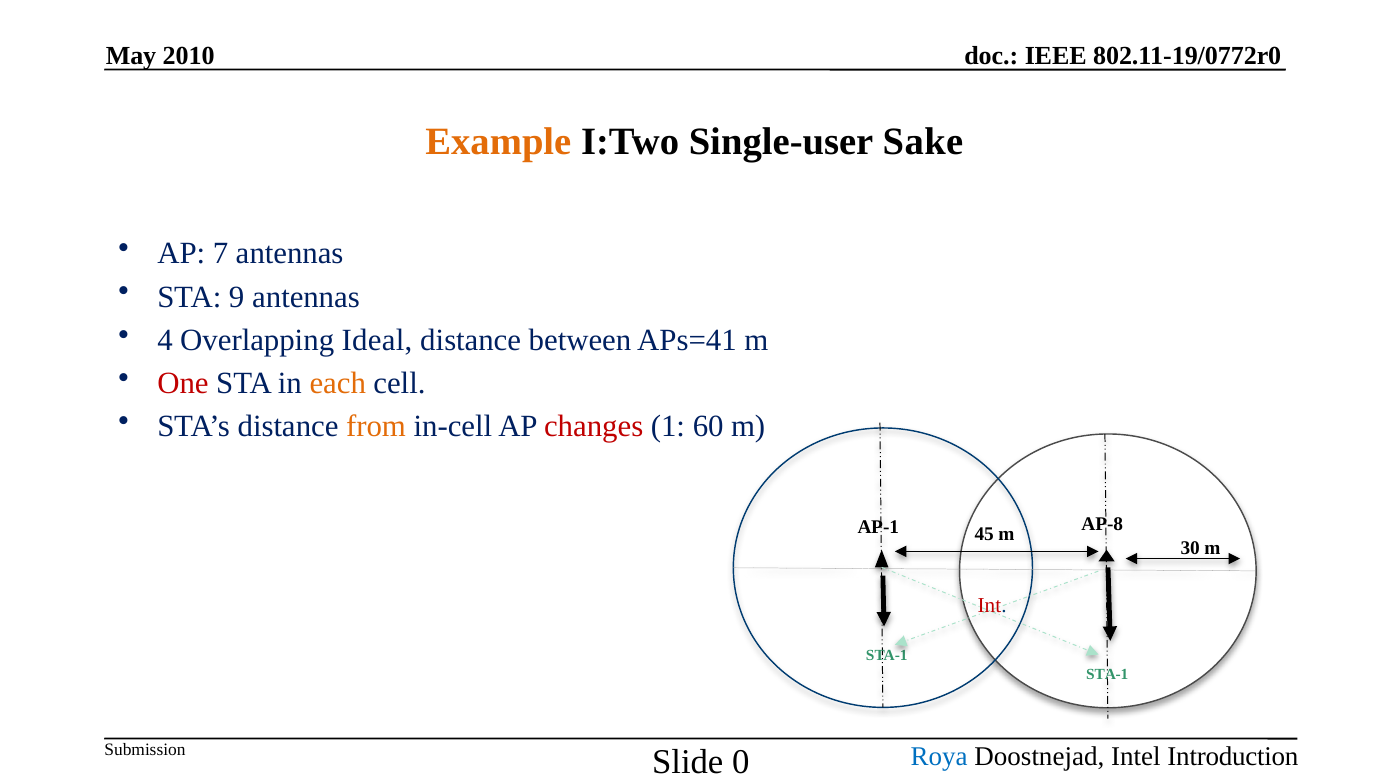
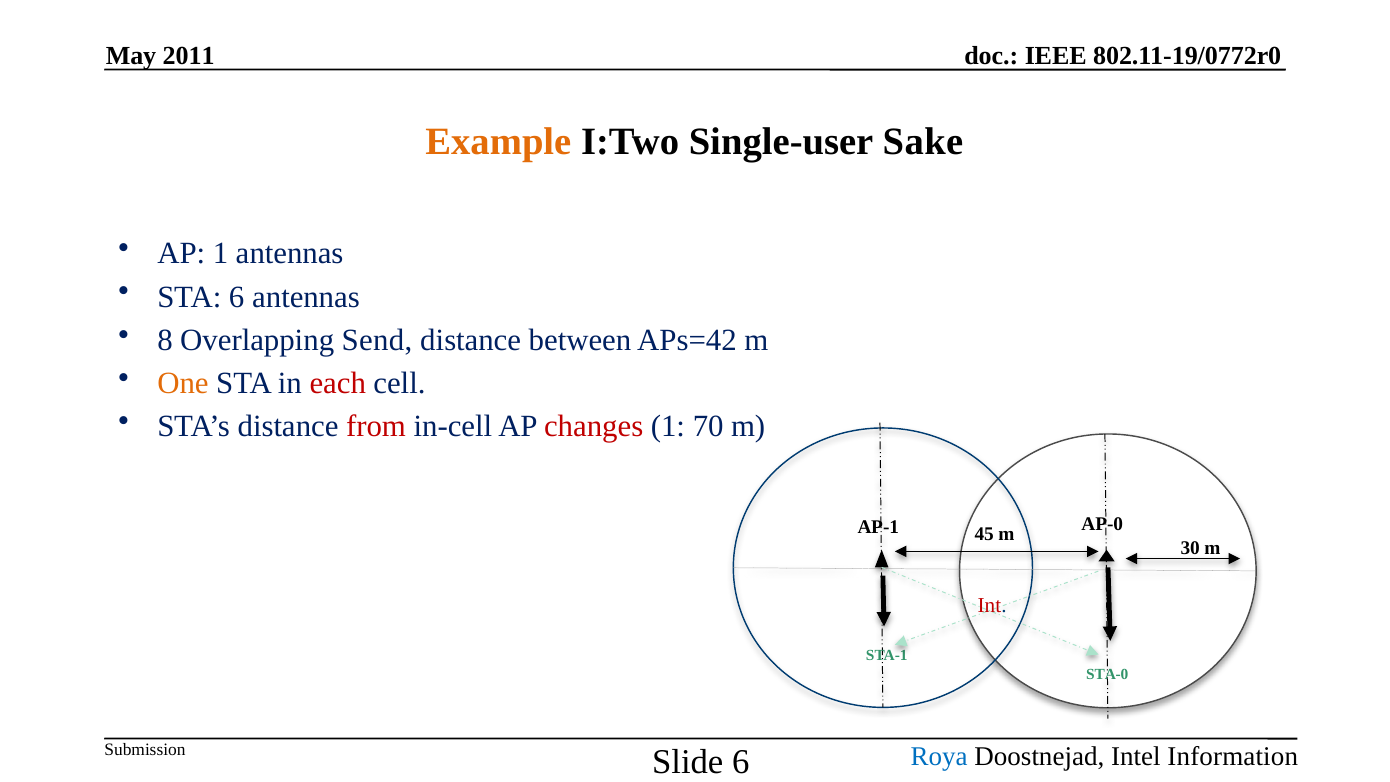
2010: 2010 -> 2011
AP 7: 7 -> 1
STA 9: 9 -> 6
4: 4 -> 8
Ideal: Ideal -> Send
APs=41: APs=41 -> APs=42
One colour: red -> orange
each colour: orange -> red
from colour: orange -> red
60: 60 -> 70
AP-8: AP-8 -> AP-0
STA-1 at (1107, 675): STA-1 -> STA-0
Introduction: Introduction -> Information
Slide 0: 0 -> 6
